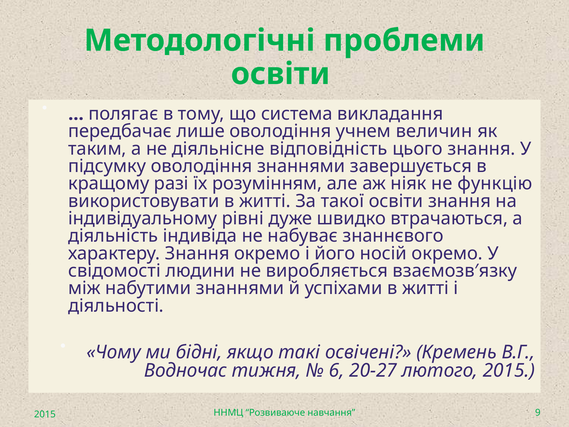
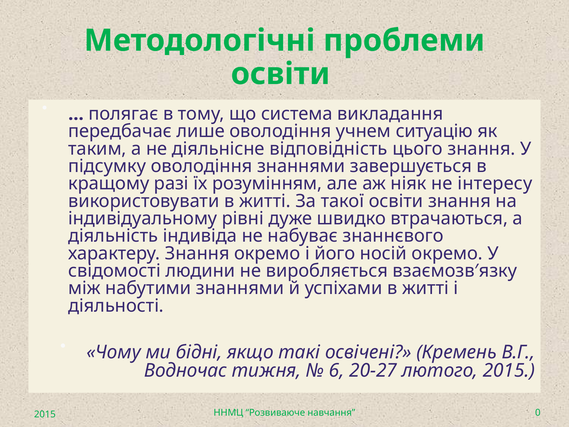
величин: величин -> ситуацію
функцію: функцію -> інтересу
9: 9 -> 0
